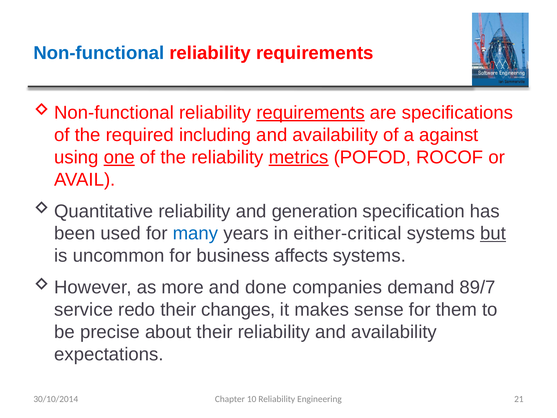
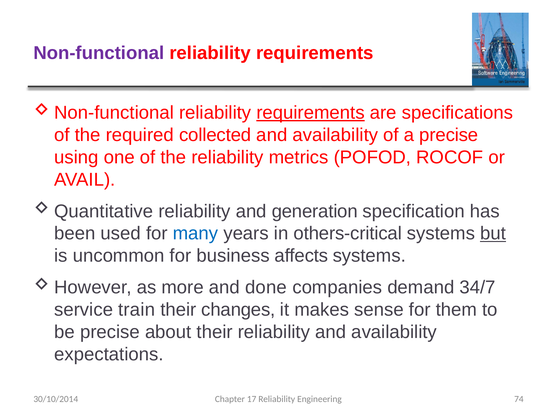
Non-functional colour: blue -> purple
including: including -> collected
a against: against -> precise
one underline: present -> none
metrics underline: present -> none
either-critical: either-critical -> others-critical
89/7: 89/7 -> 34/7
redo: redo -> train
10: 10 -> 17
21: 21 -> 74
